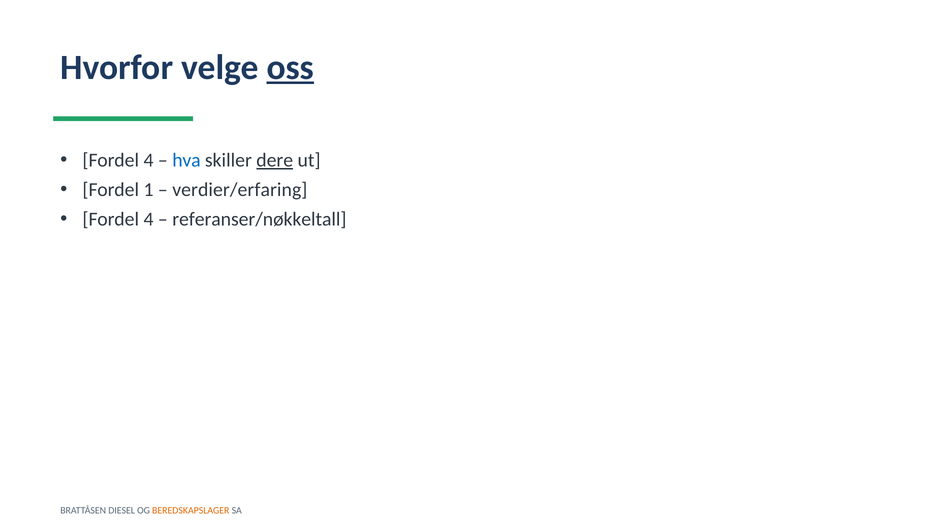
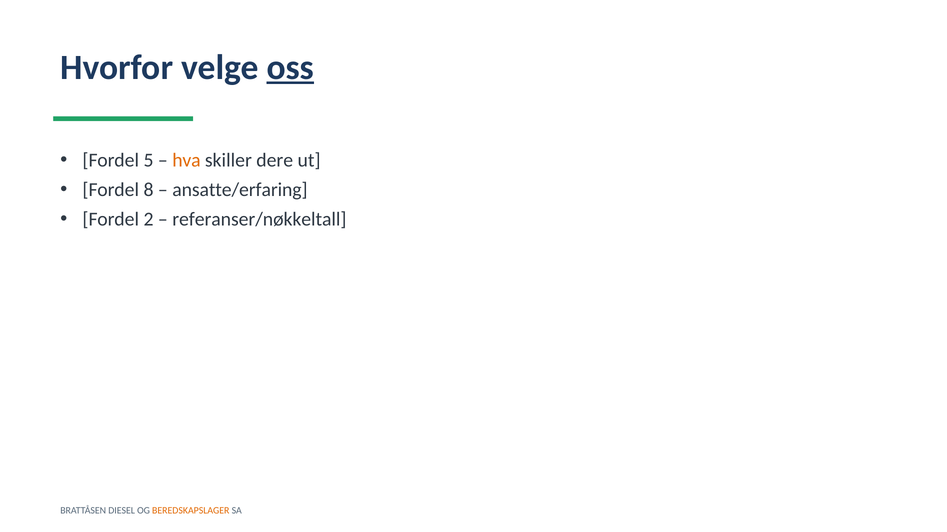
4 at (148, 160): 4 -> 5
hva colour: blue -> orange
dere underline: present -> none
1: 1 -> 8
verdier/erfaring: verdier/erfaring -> ansatte/erfaring
4 at (148, 220): 4 -> 2
